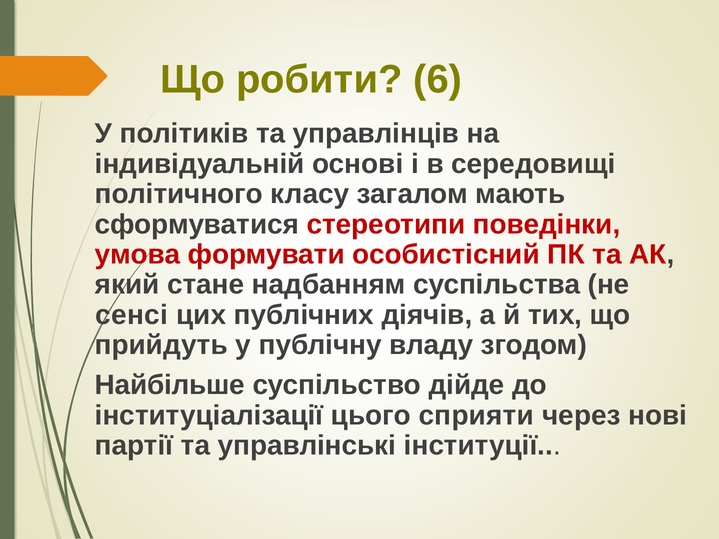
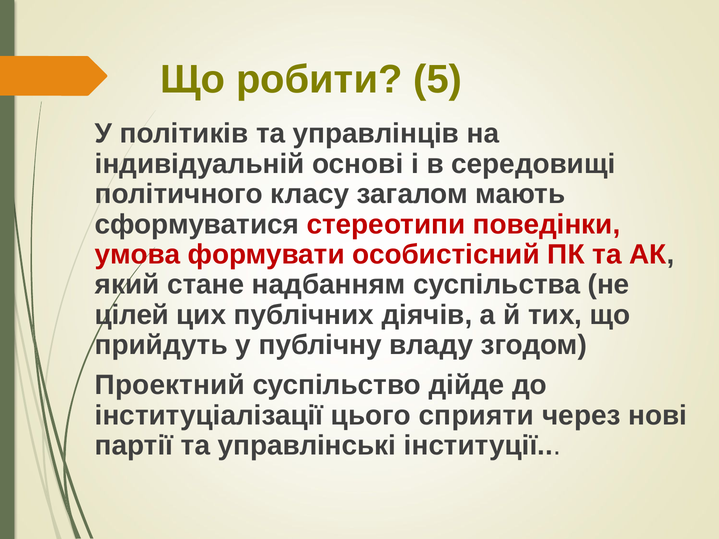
6: 6 -> 5
сенсі: сенсі -> цілей
Найбільше: Найбільше -> Проектний
